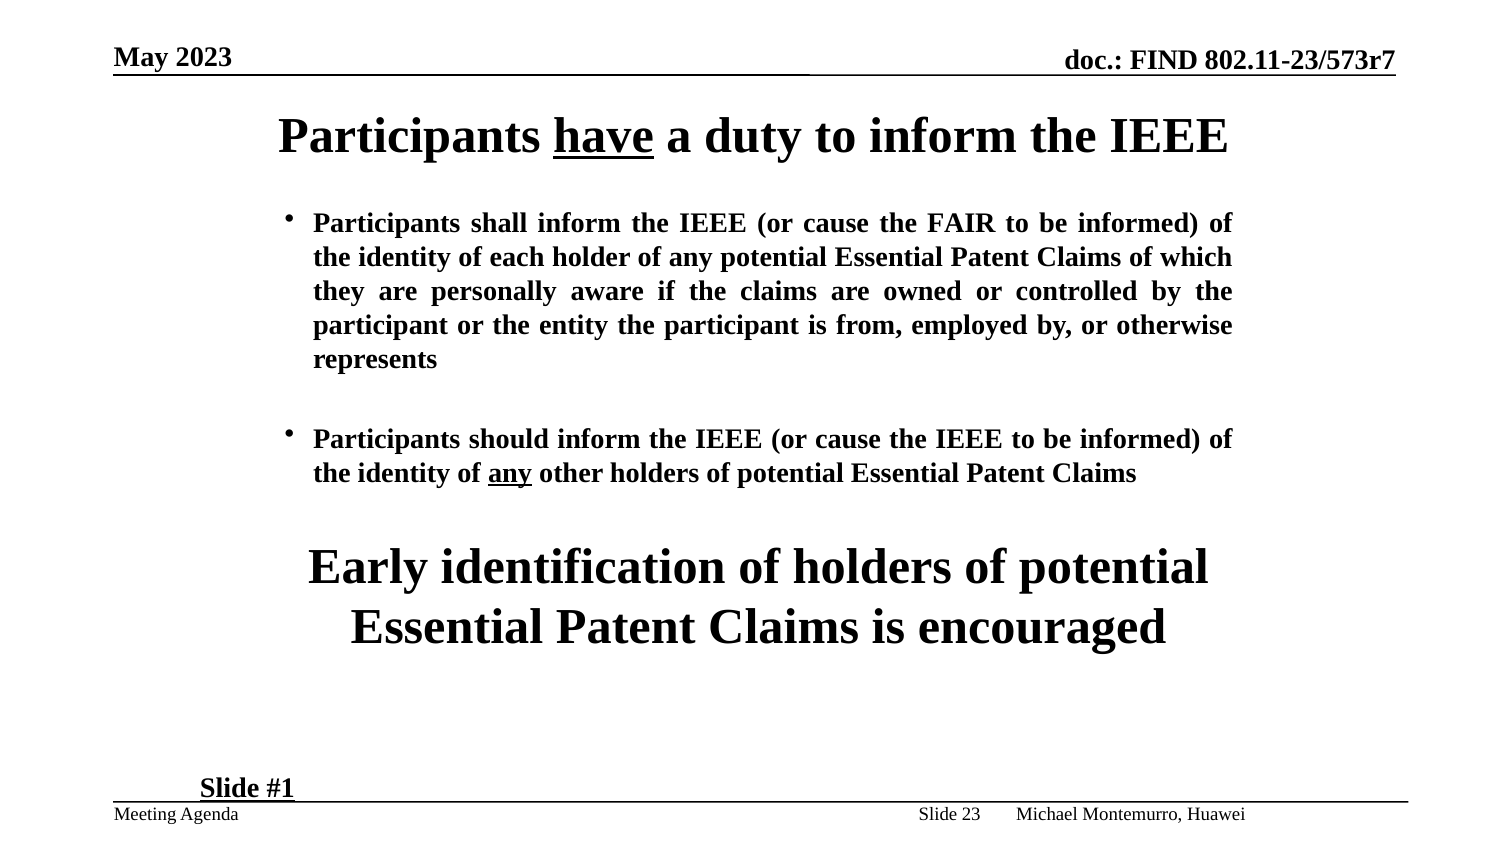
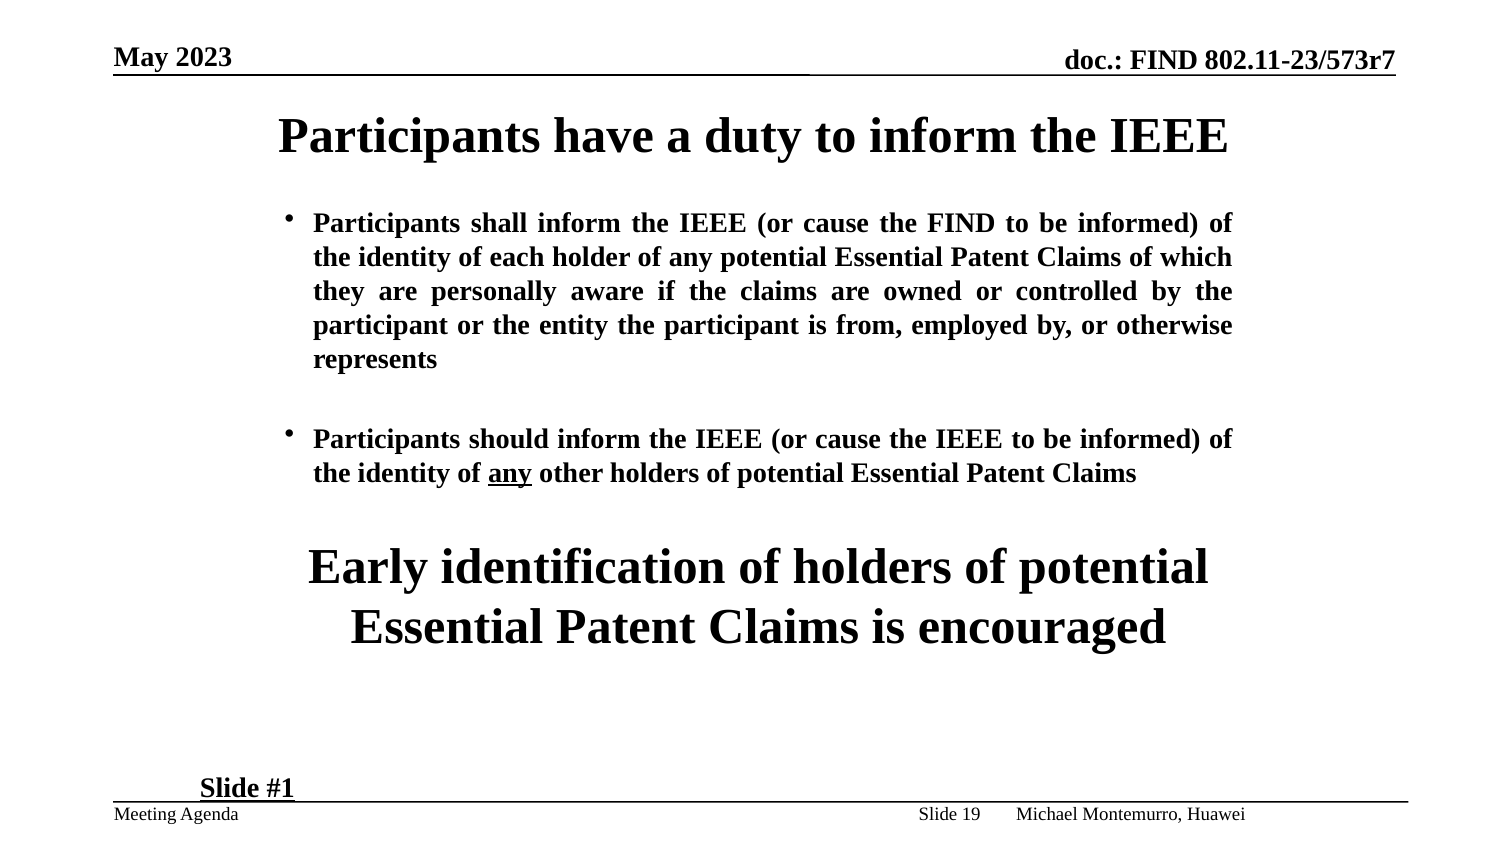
have underline: present -> none
the FAIR: FAIR -> FIND
23: 23 -> 19
